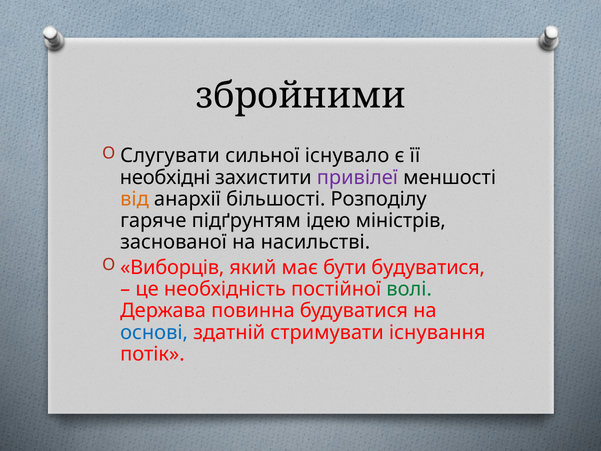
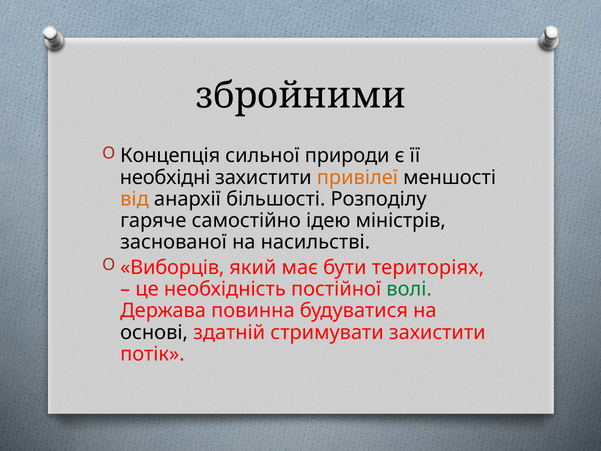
Слугувати: Слугувати -> Концепція
існувало: існувало -> природи
привілеї colour: purple -> orange
підґрунтям: підґрунтям -> самостійно
бути будуватися: будуватися -> територіях
основі colour: blue -> black
стримувати існування: існування -> захистити
